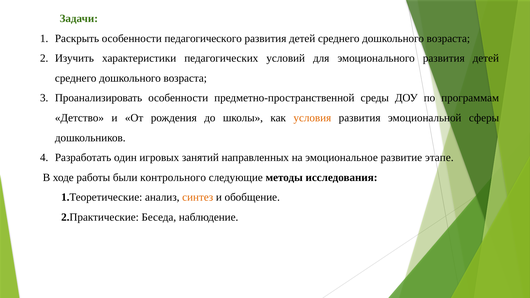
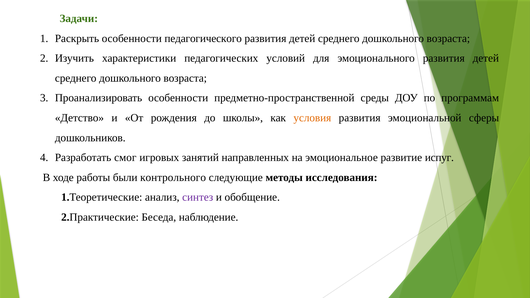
один: один -> смог
этапе: этапе -> испуг
синтез colour: orange -> purple
